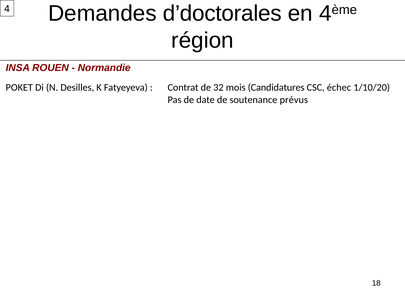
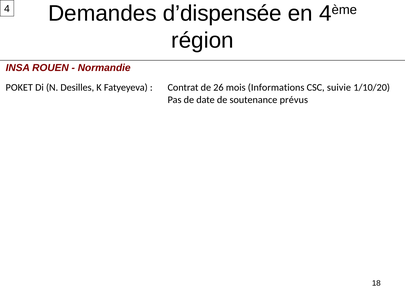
d’doctorales: d’doctorales -> d’dispensée
32: 32 -> 26
Candidatures: Candidatures -> Informations
échec: échec -> suivie
